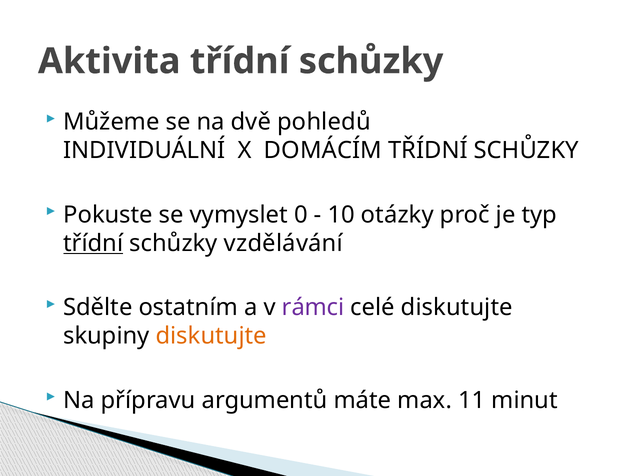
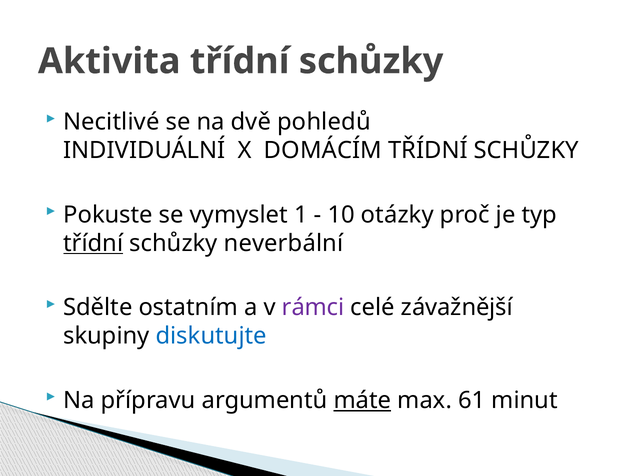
Můžeme: Můžeme -> Necitlivé
0: 0 -> 1
vzdělávání: vzdělávání -> neverbální
celé diskutujte: diskutujte -> závažnější
diskutujte at (211, 336) colour: orange -> blue
máte underline: none -> present
11: 11 -> 61
